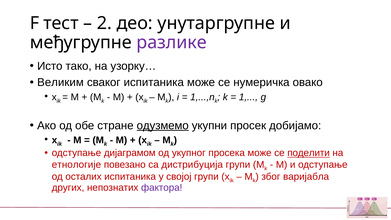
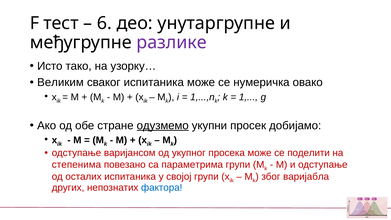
2: 2 -> 6
дијаграмом: дијаграмом -> варијансом
поделити underline: present -> none
етнологије: етнологије -> степенима
дистрибуција: дистрибуција -> параметрима
фактора colour: purple -> blue
